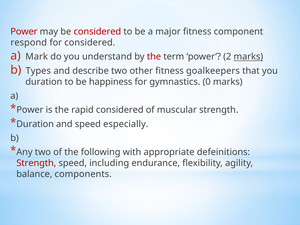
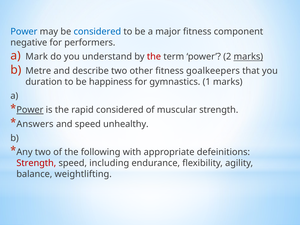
Power at (24, 32) colour: red -> blue
considered at (97, 32) colour: red -> blue
respond: respond -> negative
for considered: considered -> performers
Types: Types -> Metre
0: 0 -> 1
Power at (30, 110) underline: none -> present
Duration at (35, 124): Duration -> Answers
especially: especially -> unhealthy
components: components -> weightlifting
